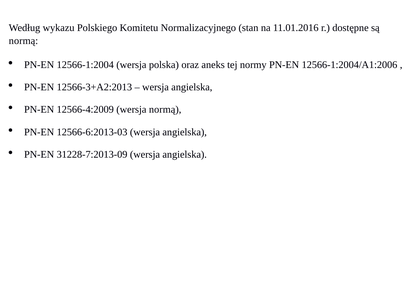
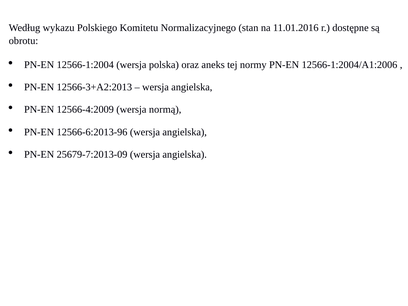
normą at (23, 41): normą -> obrotu
12566-6:2013-03: 12566-6:2013-03 -> 12566-6:2013-96
31228-7:2013-09: 31228-7:2013-09 -> 25679-7:2013-09
